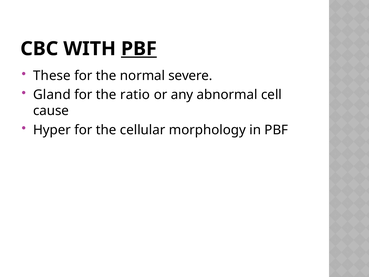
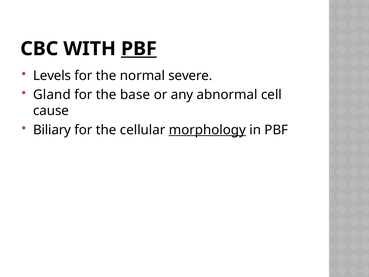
These: These -> Levels
ratio: ratio -> base
Hyper: Hyper -> Biliary
morphology underline: none -> present
